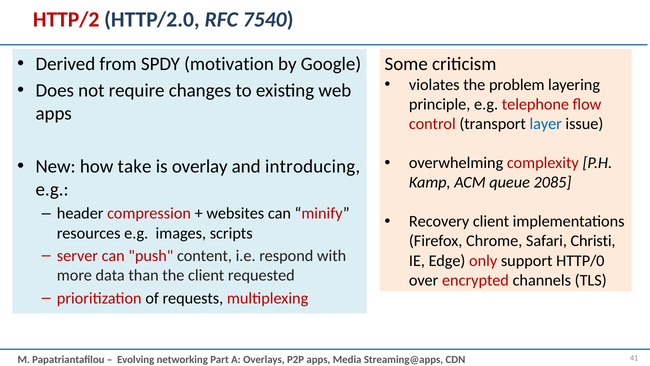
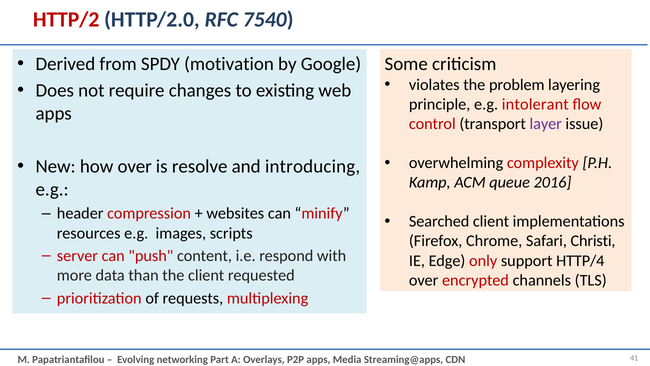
telephone: telephone -> intolerant
layer colour: blue -> purple
how take: take -> over
overlay: overlay -> resolve
2085: 2085 -> 2016
Recovery: Recovery -> Searched
HTTP/0: HTTP/0 -> HTTP/4
